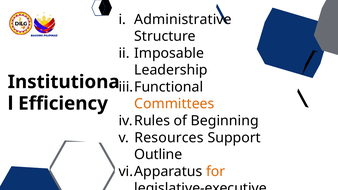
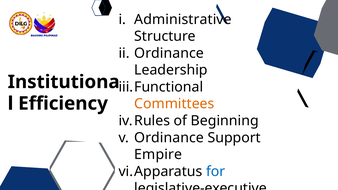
Imposable at (169, 53): Imposable -> Ordinance
Resources at (169, 138): Resources -> Ordinance
Outline: Outline -> Empire
for colour: orange -> blue
